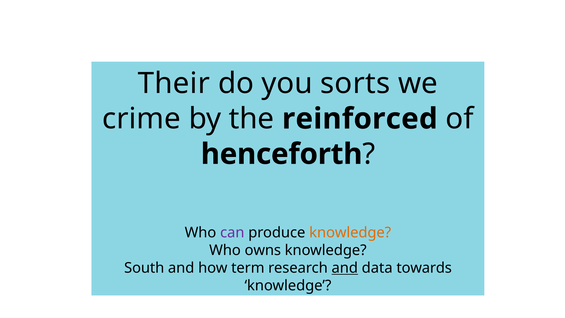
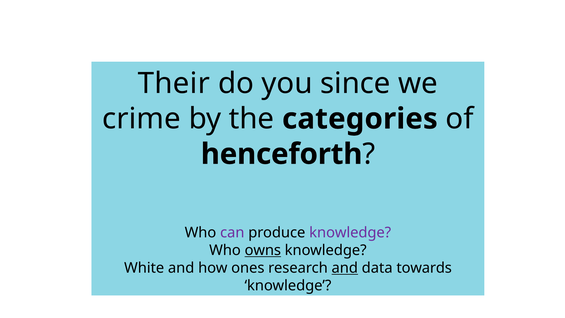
sorts: sorts -> since
reinforced: reinforced -> categories
knowledge at (350, 232) colour: orange -> purple
owns underline: none -> present
South: South -> White
term: term -> ones
